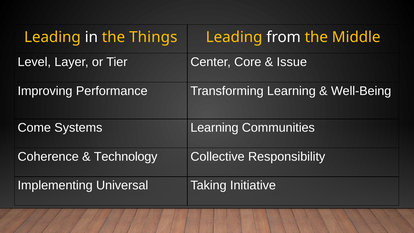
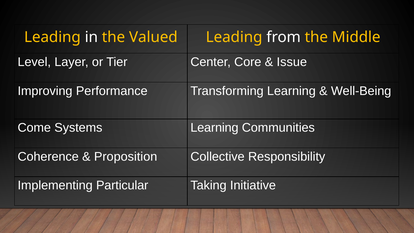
Things: Things -> Valued
Technology: Technology -> Proposition
Universal: Universal -> Particular
